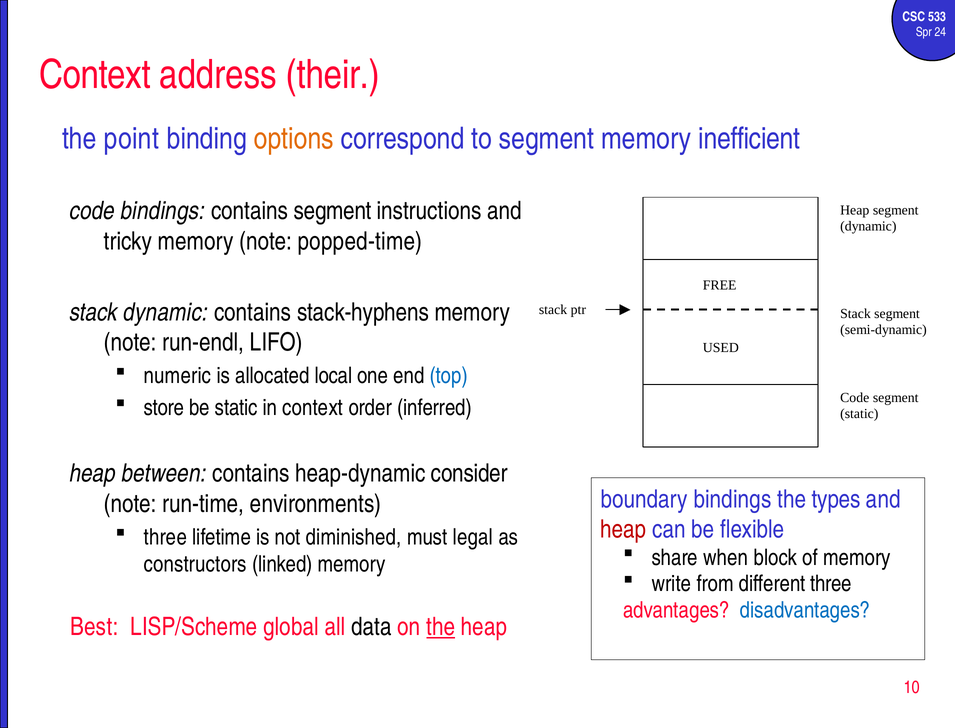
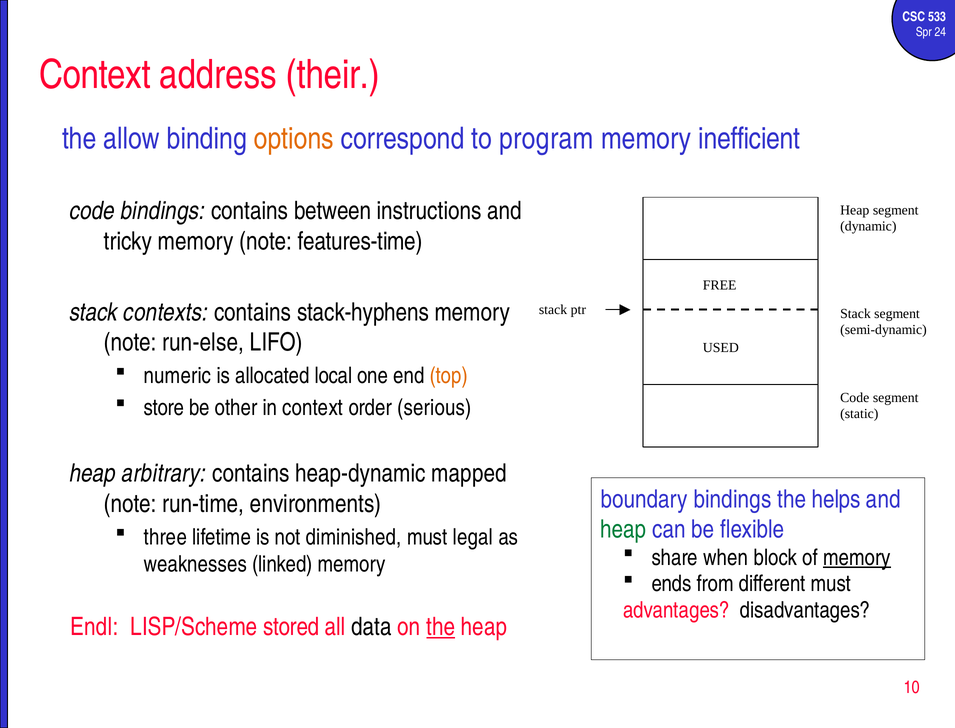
point: point -> allow
to segment: segment -> program
contains segment: segment -> between
popped-time: popped-time -> features-time
stack dynamic: dynamic -> contexts
run-endl: run-endl -> run-else
top colour: blue -> orange
be static: static -> other
inferred: inferred -> serious
between: between -> arbitrary
consider: consider -> mapped
types: types -> helps
heap at (623, 529) colour: red -> green
memory at (857, 557) underline: none -> present
constructors: constructors -> weaknesses
write: write -> ends
different three: three -> must
disadvantages colour: blue -> black
Best: Best -> Endl
global: global -> stored
